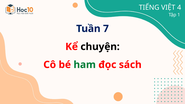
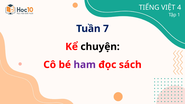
ham colour: green -> purple
